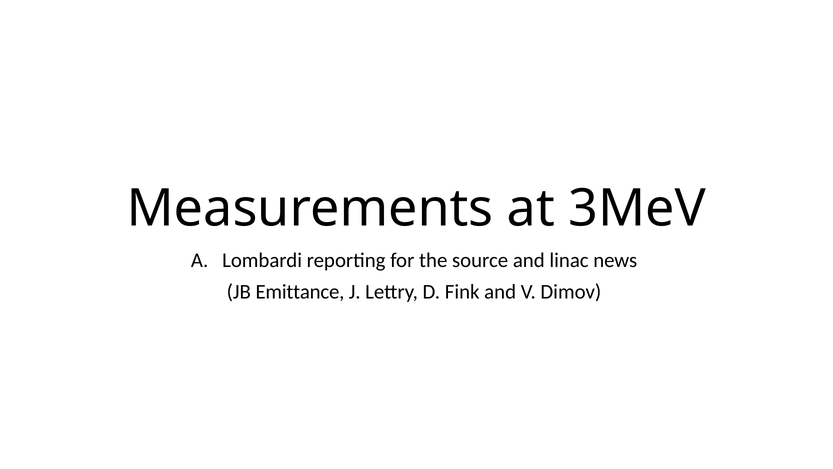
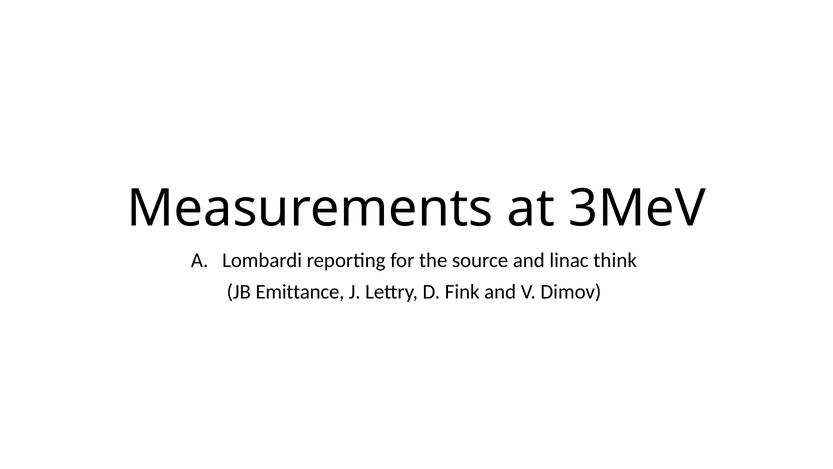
news: news -> think
